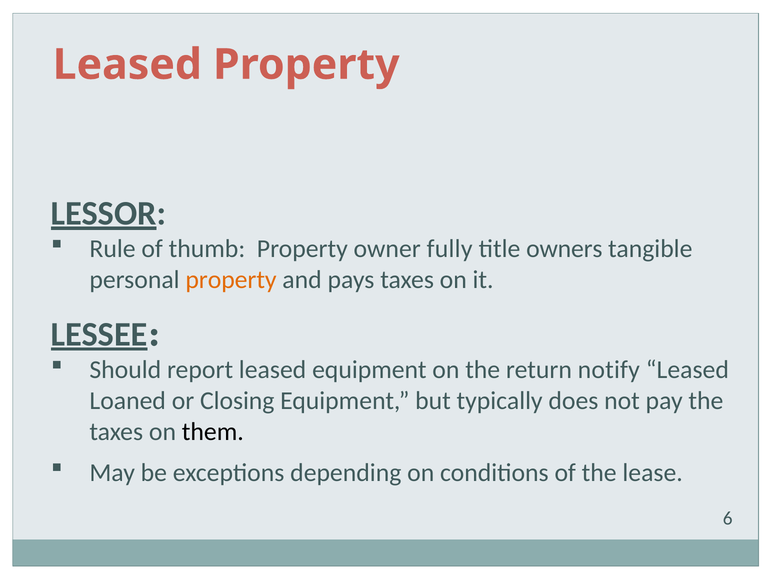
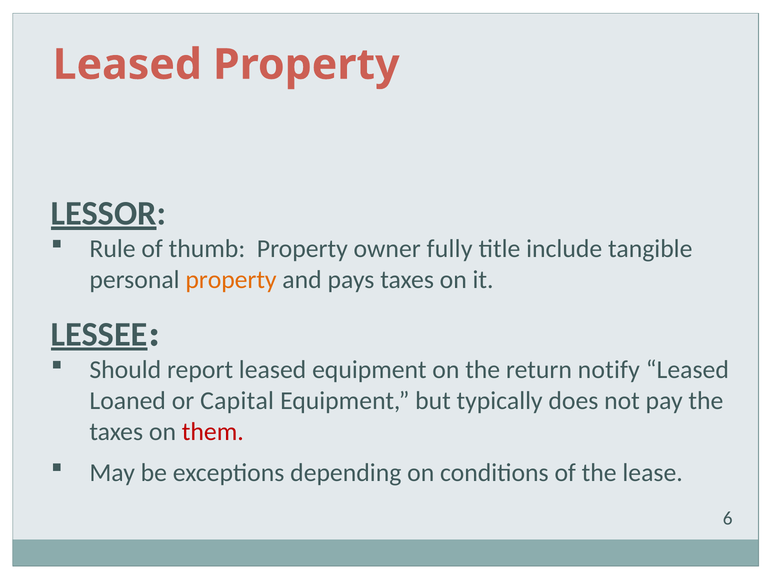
owners: owners -> include
Closing: Closing -> Capital
them colour: black -> red
